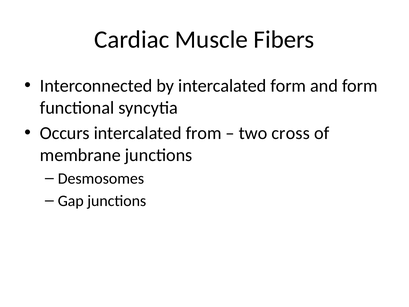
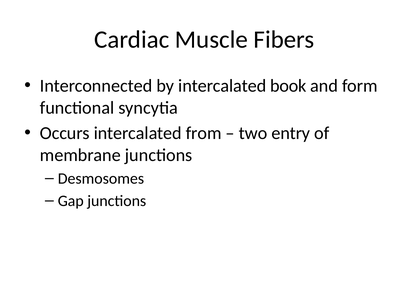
intercalated form: form -> book
cross: cross -> entry
